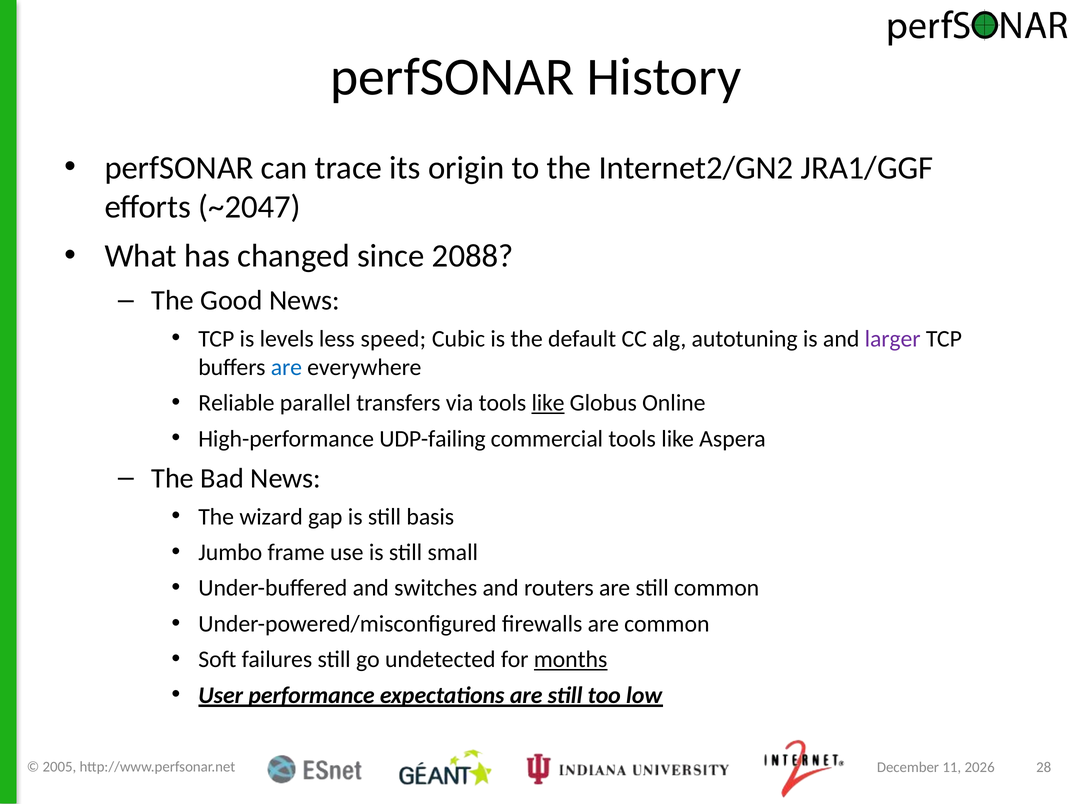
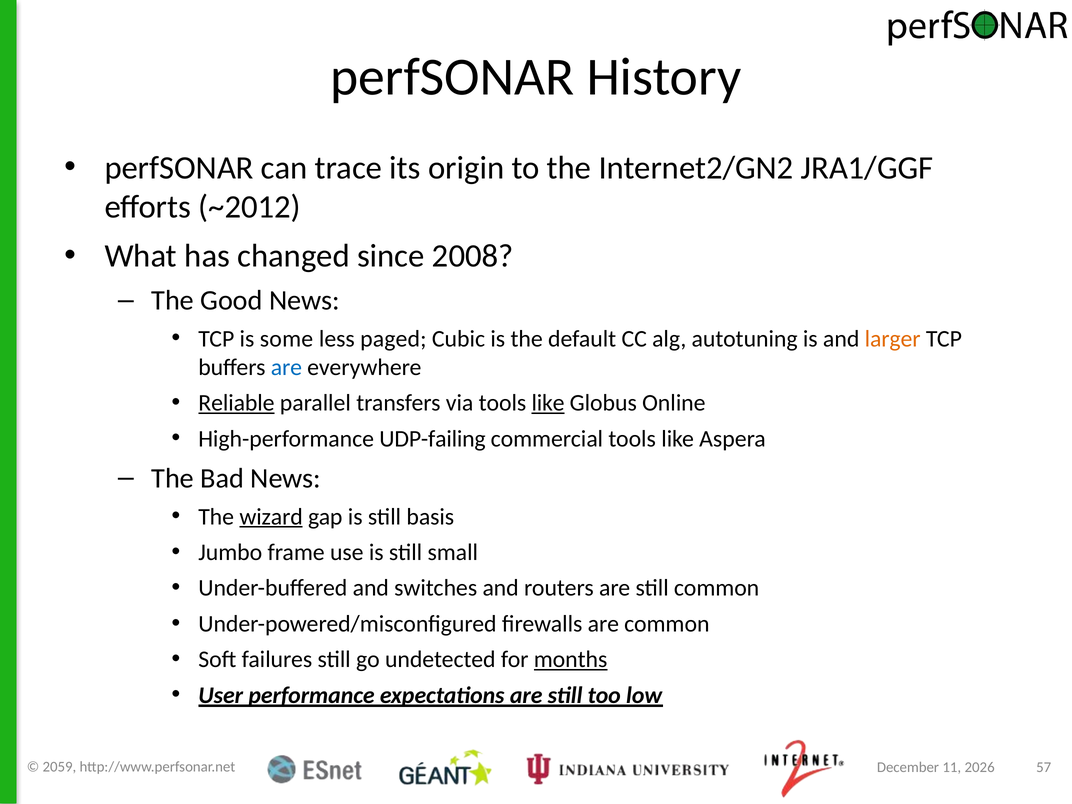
~2047: ~2047 -> ~2012
2088: 2088 -> 2008
levels: levels -> some
speed: speed -> paged
larger colour: purple -> orange
Reliable underline: none -> present
wizard underline: none -> present
2005: 2005 -> 2059
28: 28 -> 57
